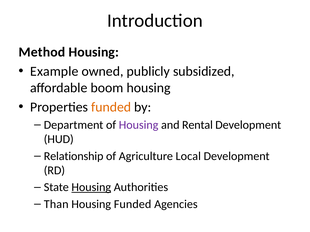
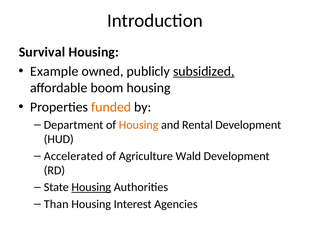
Method: Method -> Survival
subsidized underline: none -> present
Housing at (139, 125) colour: purple -> orange
Relationship: Relationship -> Accelerated
Local: Local -> Wald
Housing Funded: Funded -> Interest
